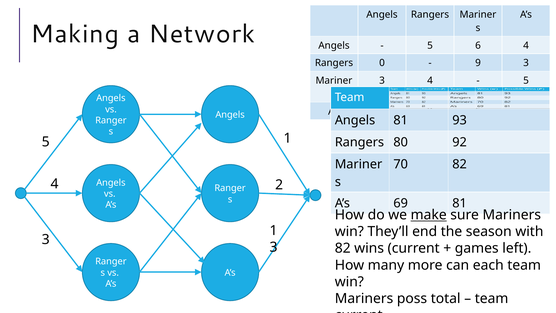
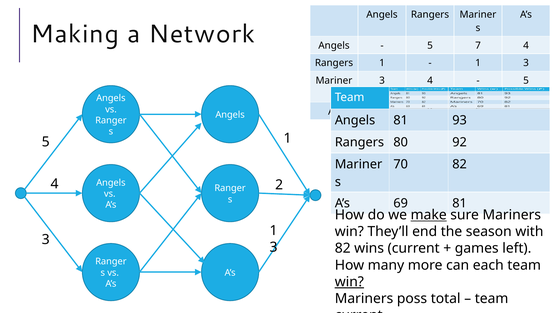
6: 6 -> 7
Rangers 0: 0 -> 1
9 at (478, 63): 9 -> 1
win at (349, 282) underline: none -> present
